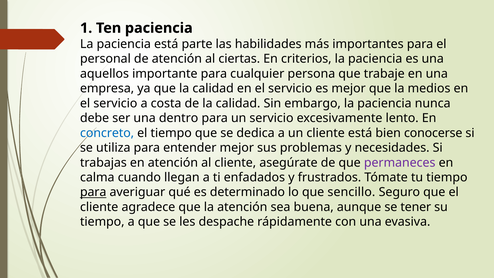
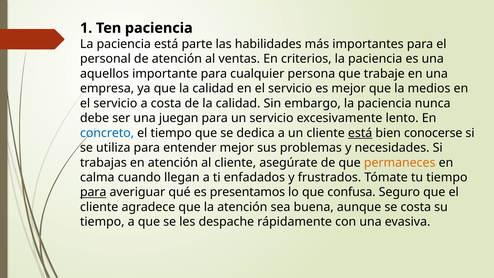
ciertas: ciertas -> ventas
dentro: dentro -> juegan
está at (360, 133) underline: none -> present
permaneces colour: purple -> orange
determinado: determinado -> presentamos
sencillo: sencillo -> confusa
se tener: tener -> costa
